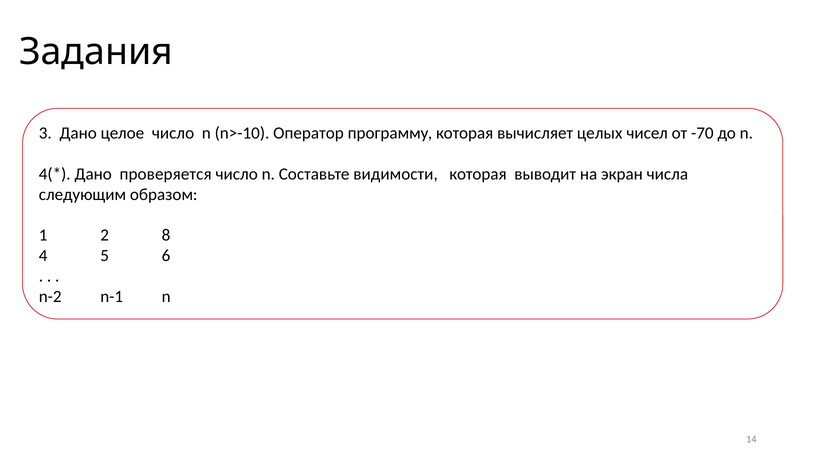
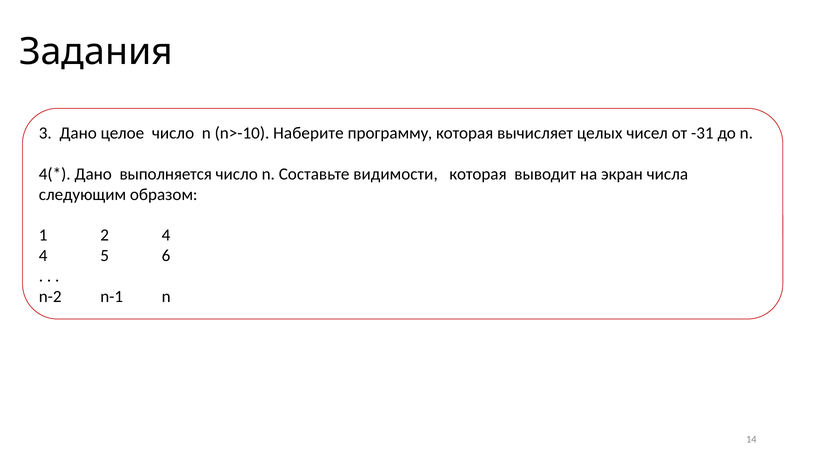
Оператор: Оператор -> Наберите
-70: -70 -> -31
проверяется: проверяется -> выполняется
2 8: 8 -> 4
